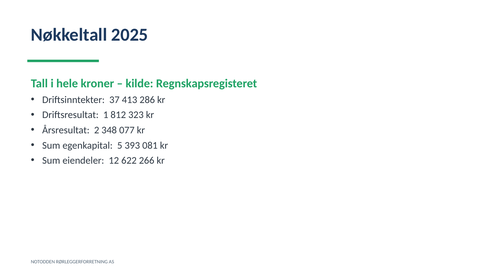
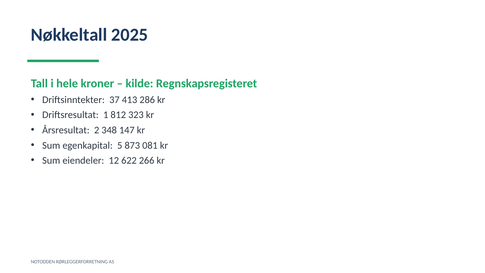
077: 077 -> 147
393: 393 -> 873
